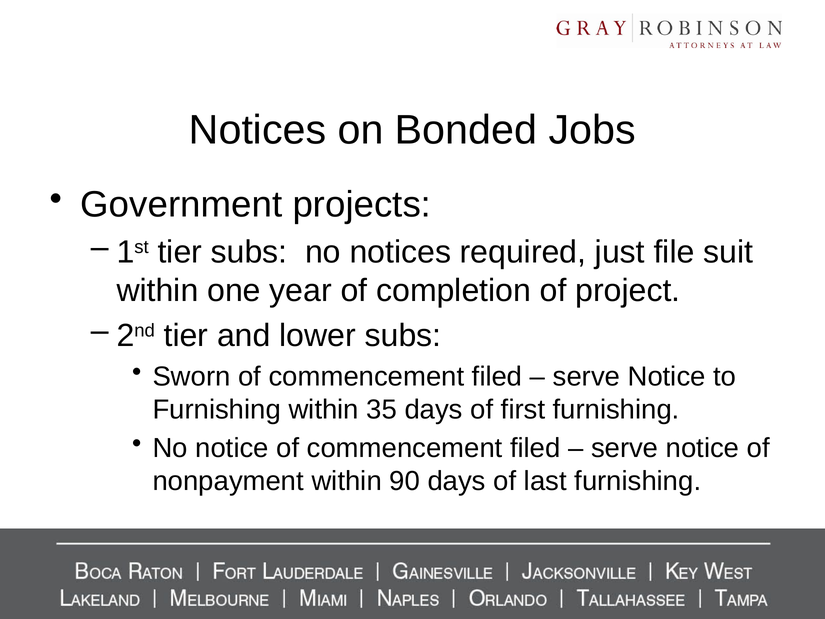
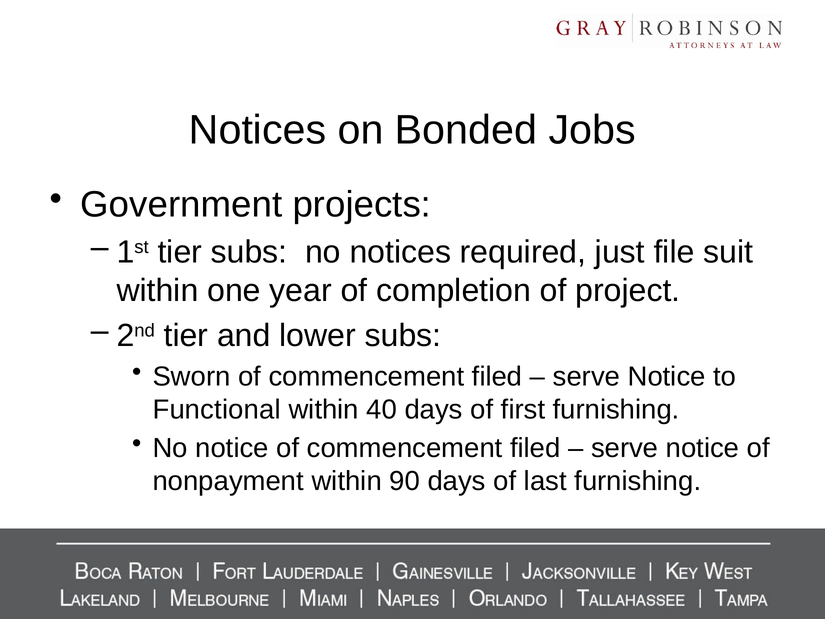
Furnishing at (217, 410): Furnishing -> Functional
35: 35 -> 40
